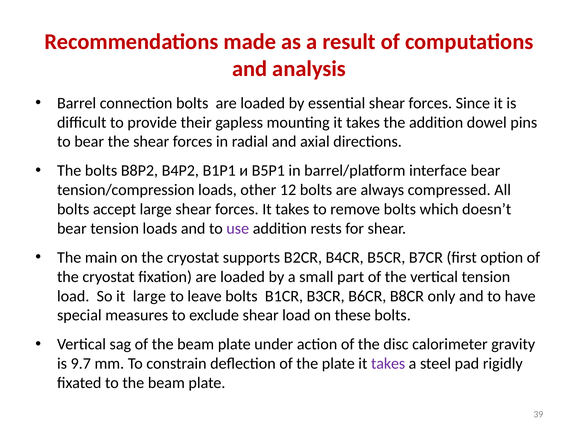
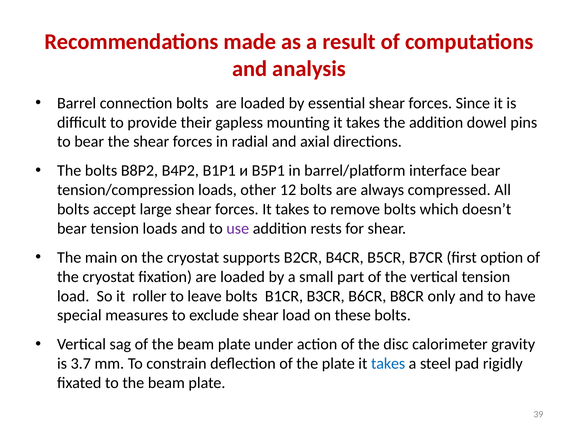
it large: large -> roller
9.7: 9.7 -> 3.7
takes at (388, 363) colour: purple -> blue
